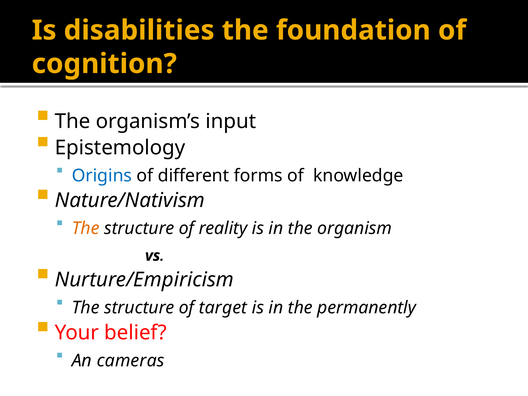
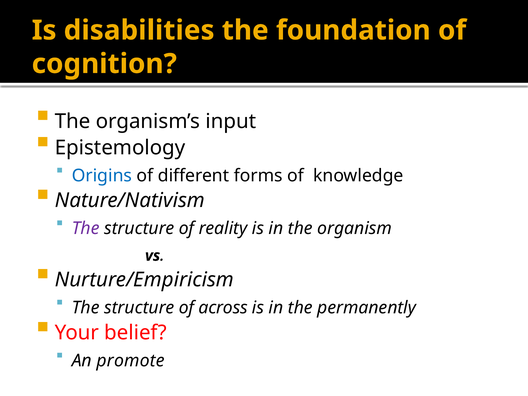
The at (86, 228) colour: orange -> purple
target: target -> across
cameras: cameras -> promote
